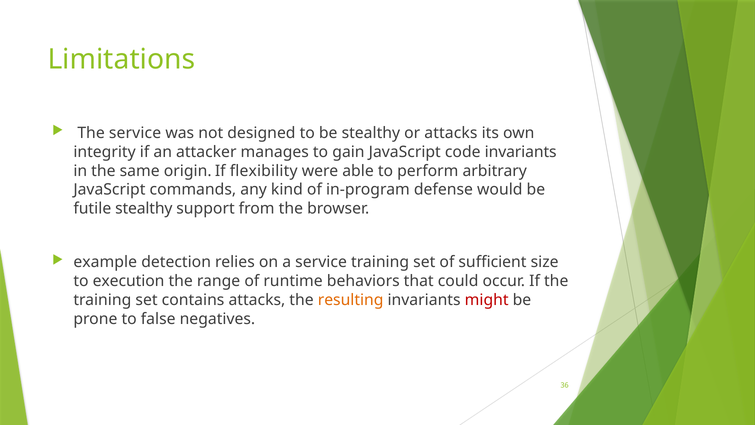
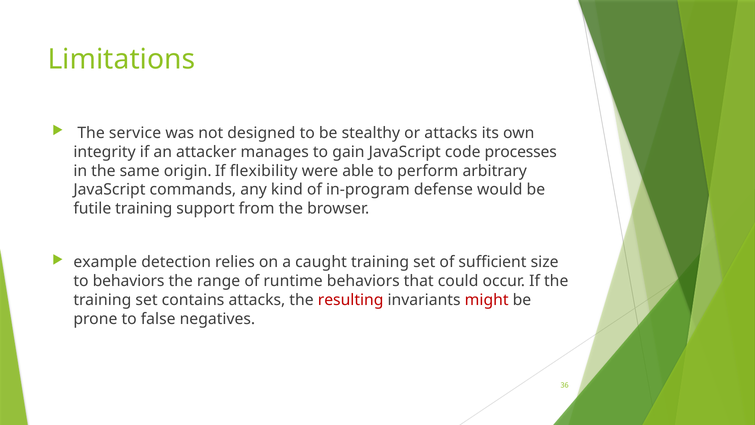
code invariants: invariants -> processes
futile stealthy: stealthy -> training
a service: service -> caught
to execution: execution -> behaviors
resulting colour: orange -> red
